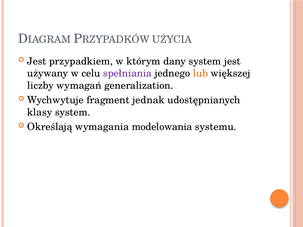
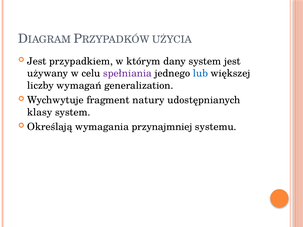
lub colour: orange -> blue
jednak: jednak -> natury
modelowania: modelowania -> przynajmniej
